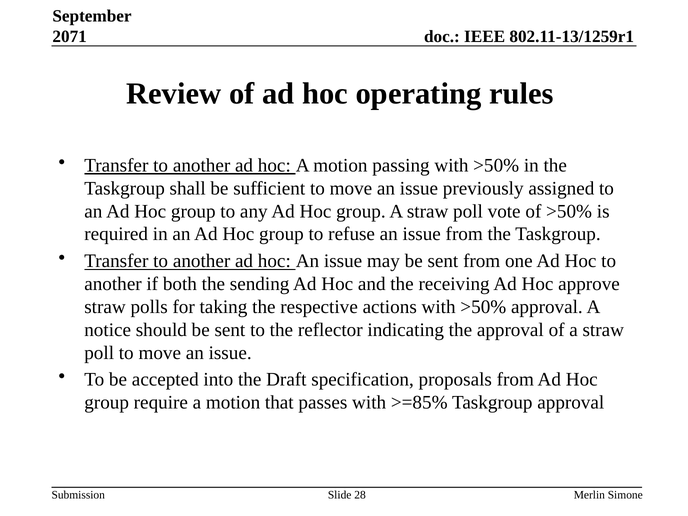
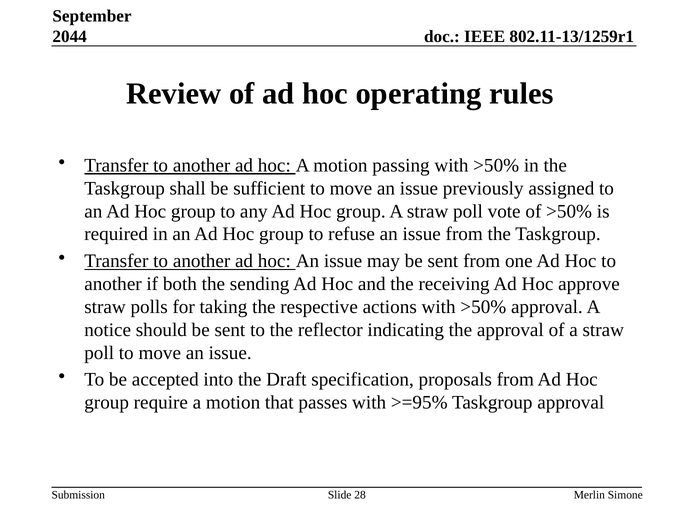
2071: 2071 -> 2044
>=85%: >=85% -> >=95%
